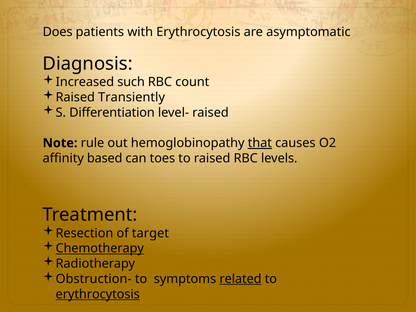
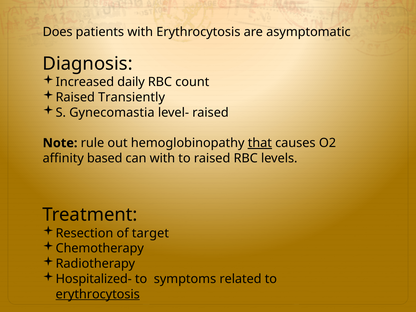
such: such -> daily
Differentiation: Differentiation -> Gynecomastia
can toes: toes -> with
Chemotherapy underline: present -> none
Obstruction-: Obstruction- -> Hospitalized-
related underline: present -> none
